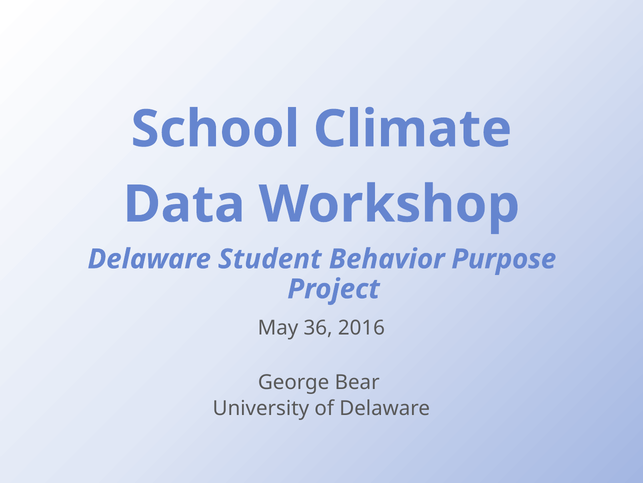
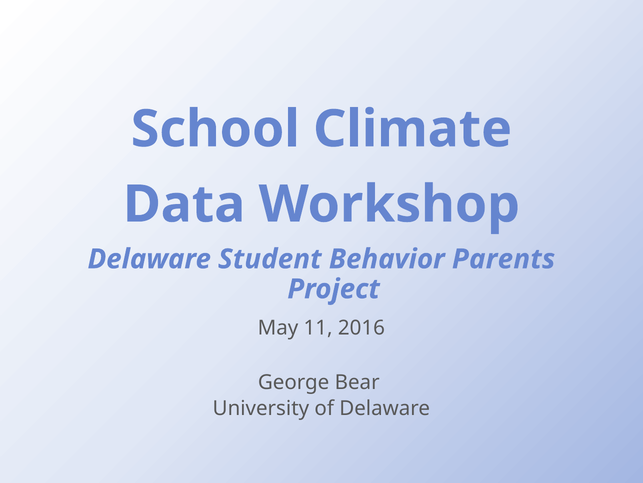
Purpose: Purpose -> Parents
36: 36 -> 11
